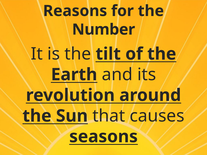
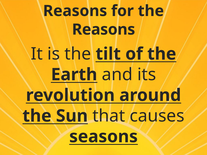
Number at (104, 30): Number -> Reasons
